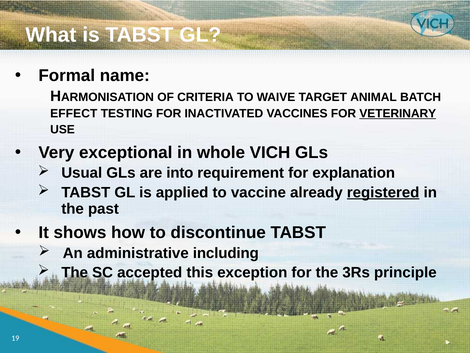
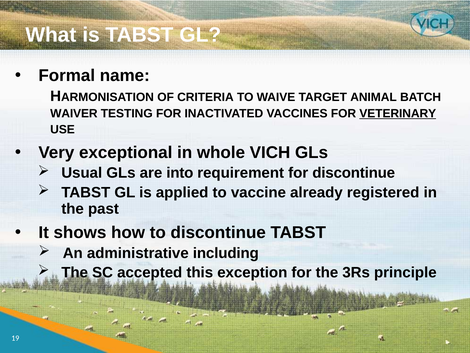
EFFECT: EFFECT -> WAIVER
for explanation: explanation -> discontinue
registered underline: present -> none
